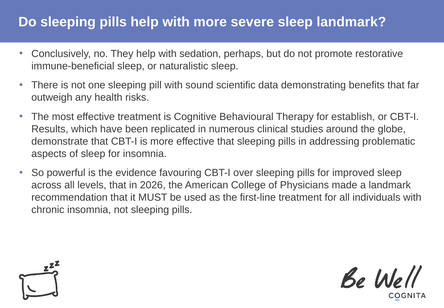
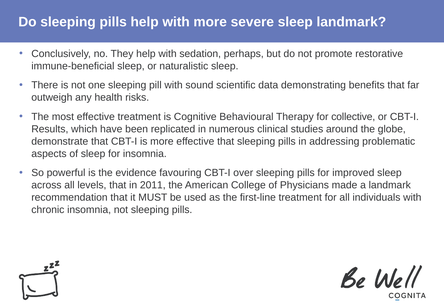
establish: establish -> collective
2026: 2026 -> 2011
